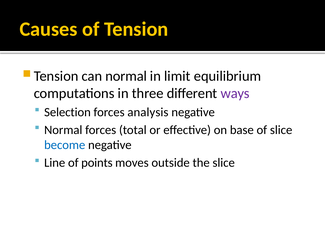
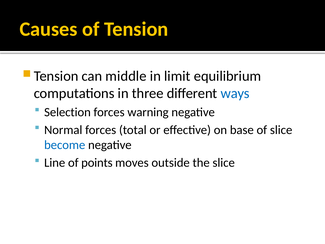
can normal: normal -> middle
ways colour: purple -> blue
analysis: analysis -> warning
